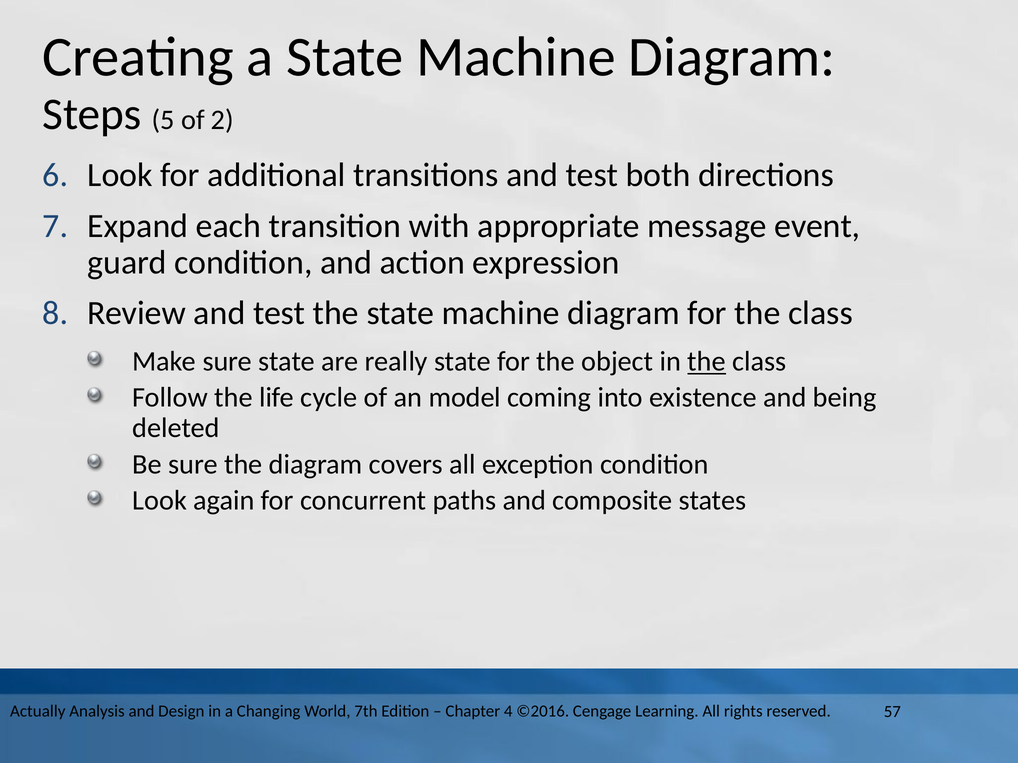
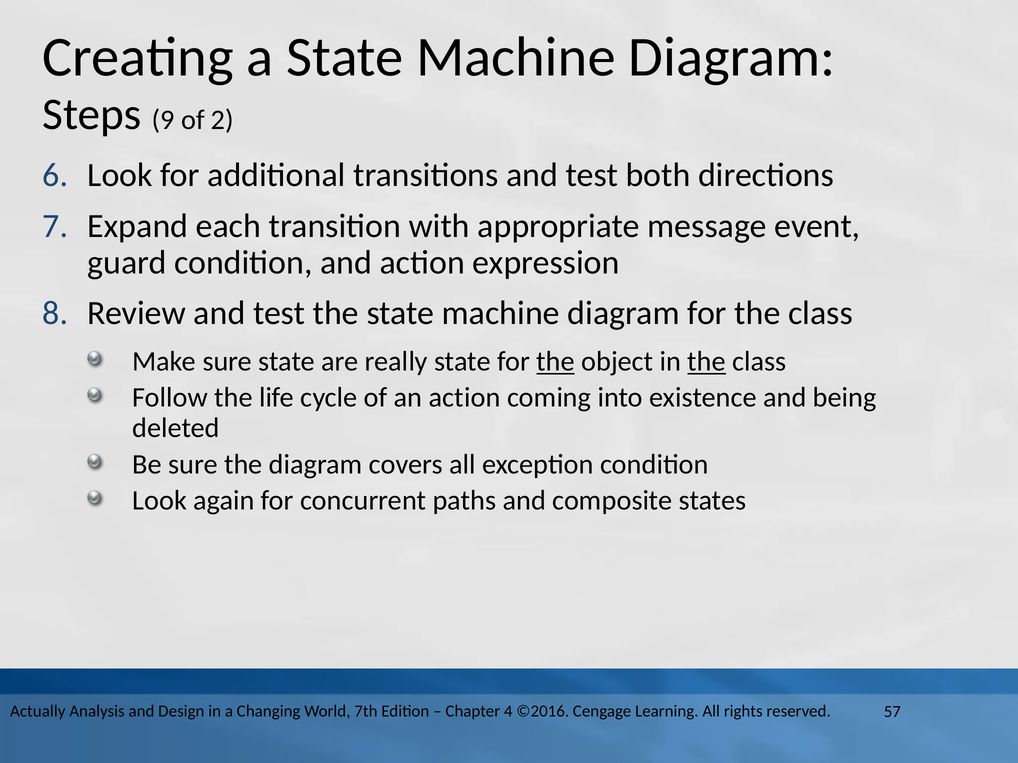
5: 5 -> 9
the at (556, 362) underline: none -> present
an model: model -> action
